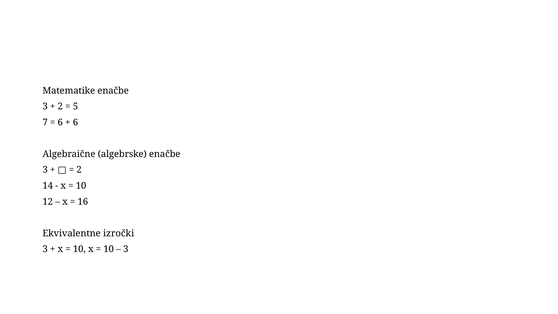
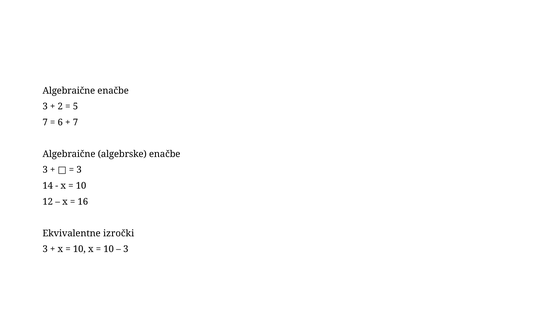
Matematike at (69, 91): Matematike -> Algebraične
6 at (75, 122): 6 -> 7
2 at (79, 170): 2 -> 3
